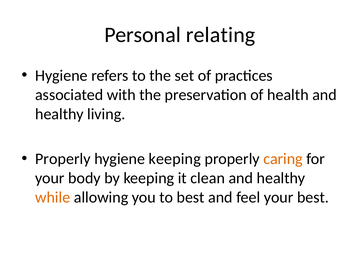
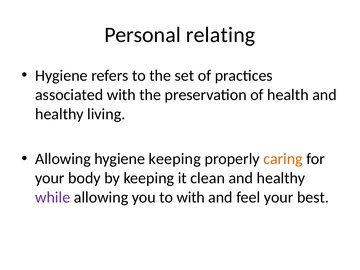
Properly at (63, 159): Properly -> Allowing
while colour: orange -> purple
to best: best -> with
